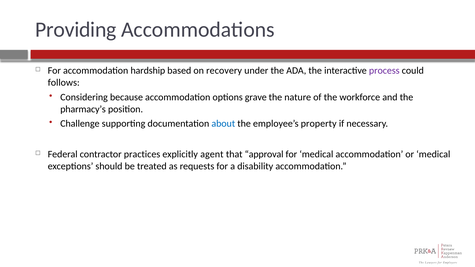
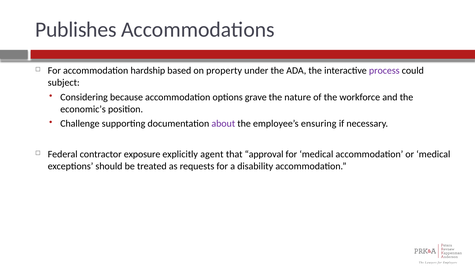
Providing: Providing -> Publishes
recovery: recovery -> property
follows: follows -> subject
pharmacy’s: pharmacy’s -> economic’s
about colour: blue -> purple
property: property -> ensuring
practices: practices -> exposure
